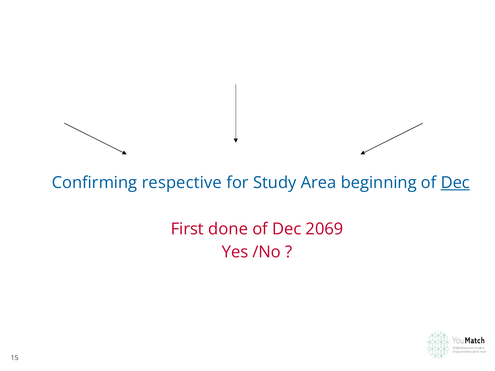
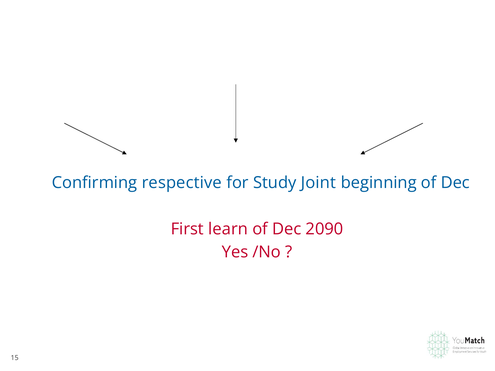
Area: Area -> Joint
Dec at (455, 183) underline: present -> none
done: done -> learn
2069: 2069 -> 2090
